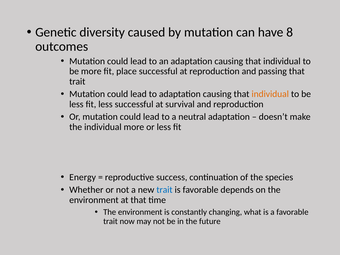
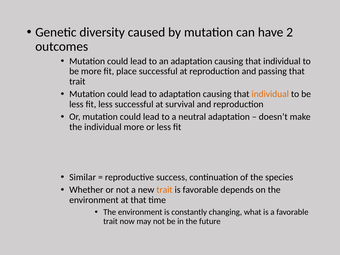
8: 8 -> 2
Energy: Energy -> Similar
trait at (164, 190) colour: blue -> orange
